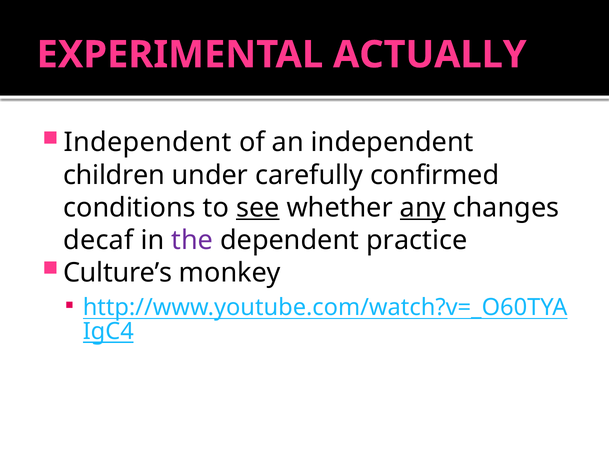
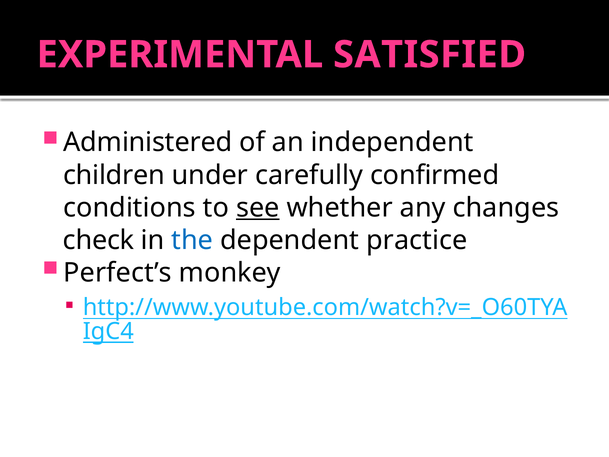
ACTUALLY: ACTUALLY -> SATISFIED
Independent at (148, 142): Independent -> Administered
any underline: present -> none
decaf: decaf -> check
the colour: purple -> blue
Culture’s: Culture’s -> Perfect’s
